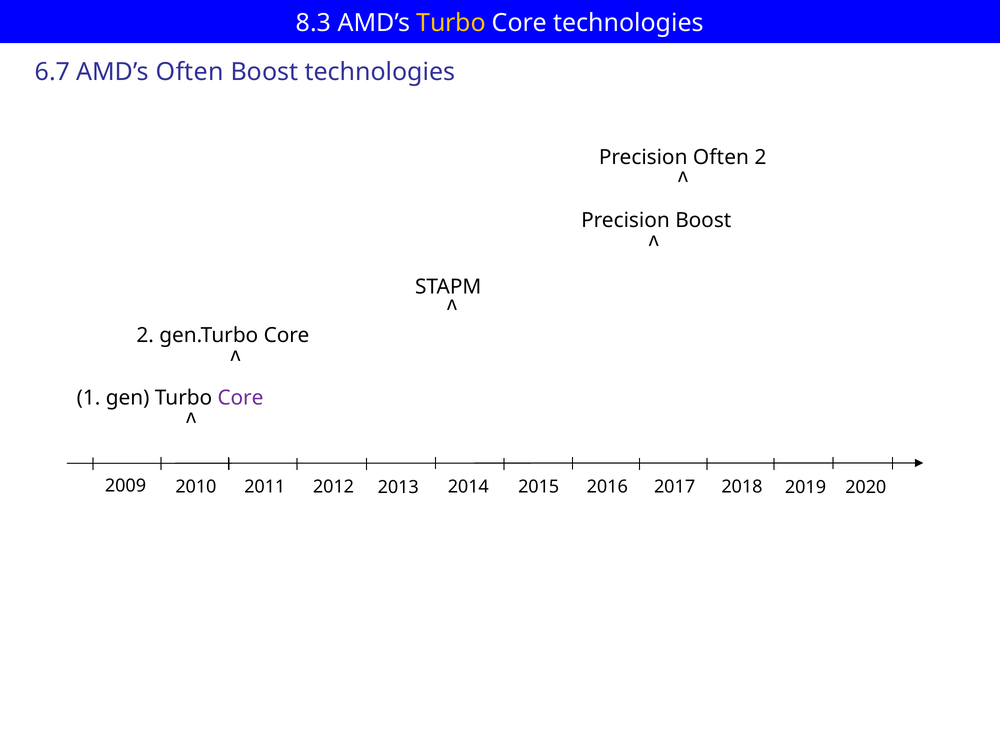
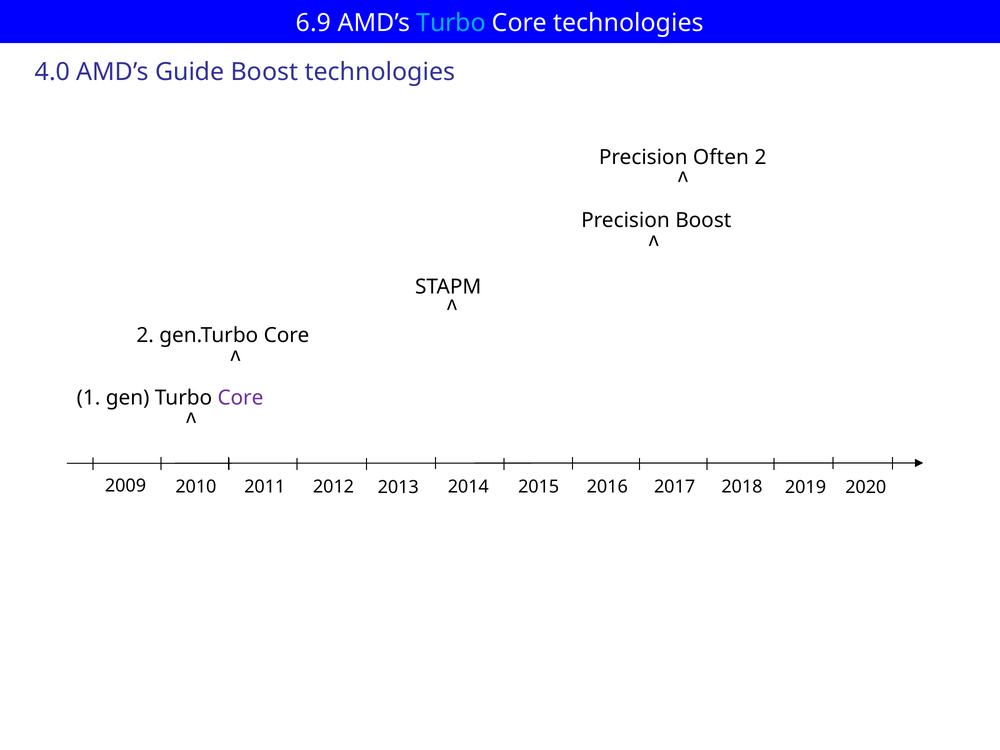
8.3: 8.3 -> 6.9
Turbo at (451, 23) colour: yellow -> light blue
6.7: 6.7 -> 4.0
AMD’s Often: Often -> Guide
